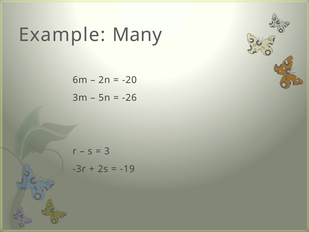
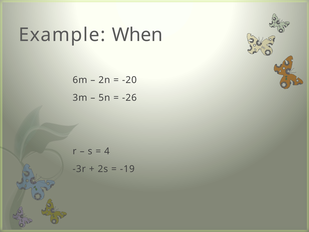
Many: Many -> When
3: 3 -> 4
